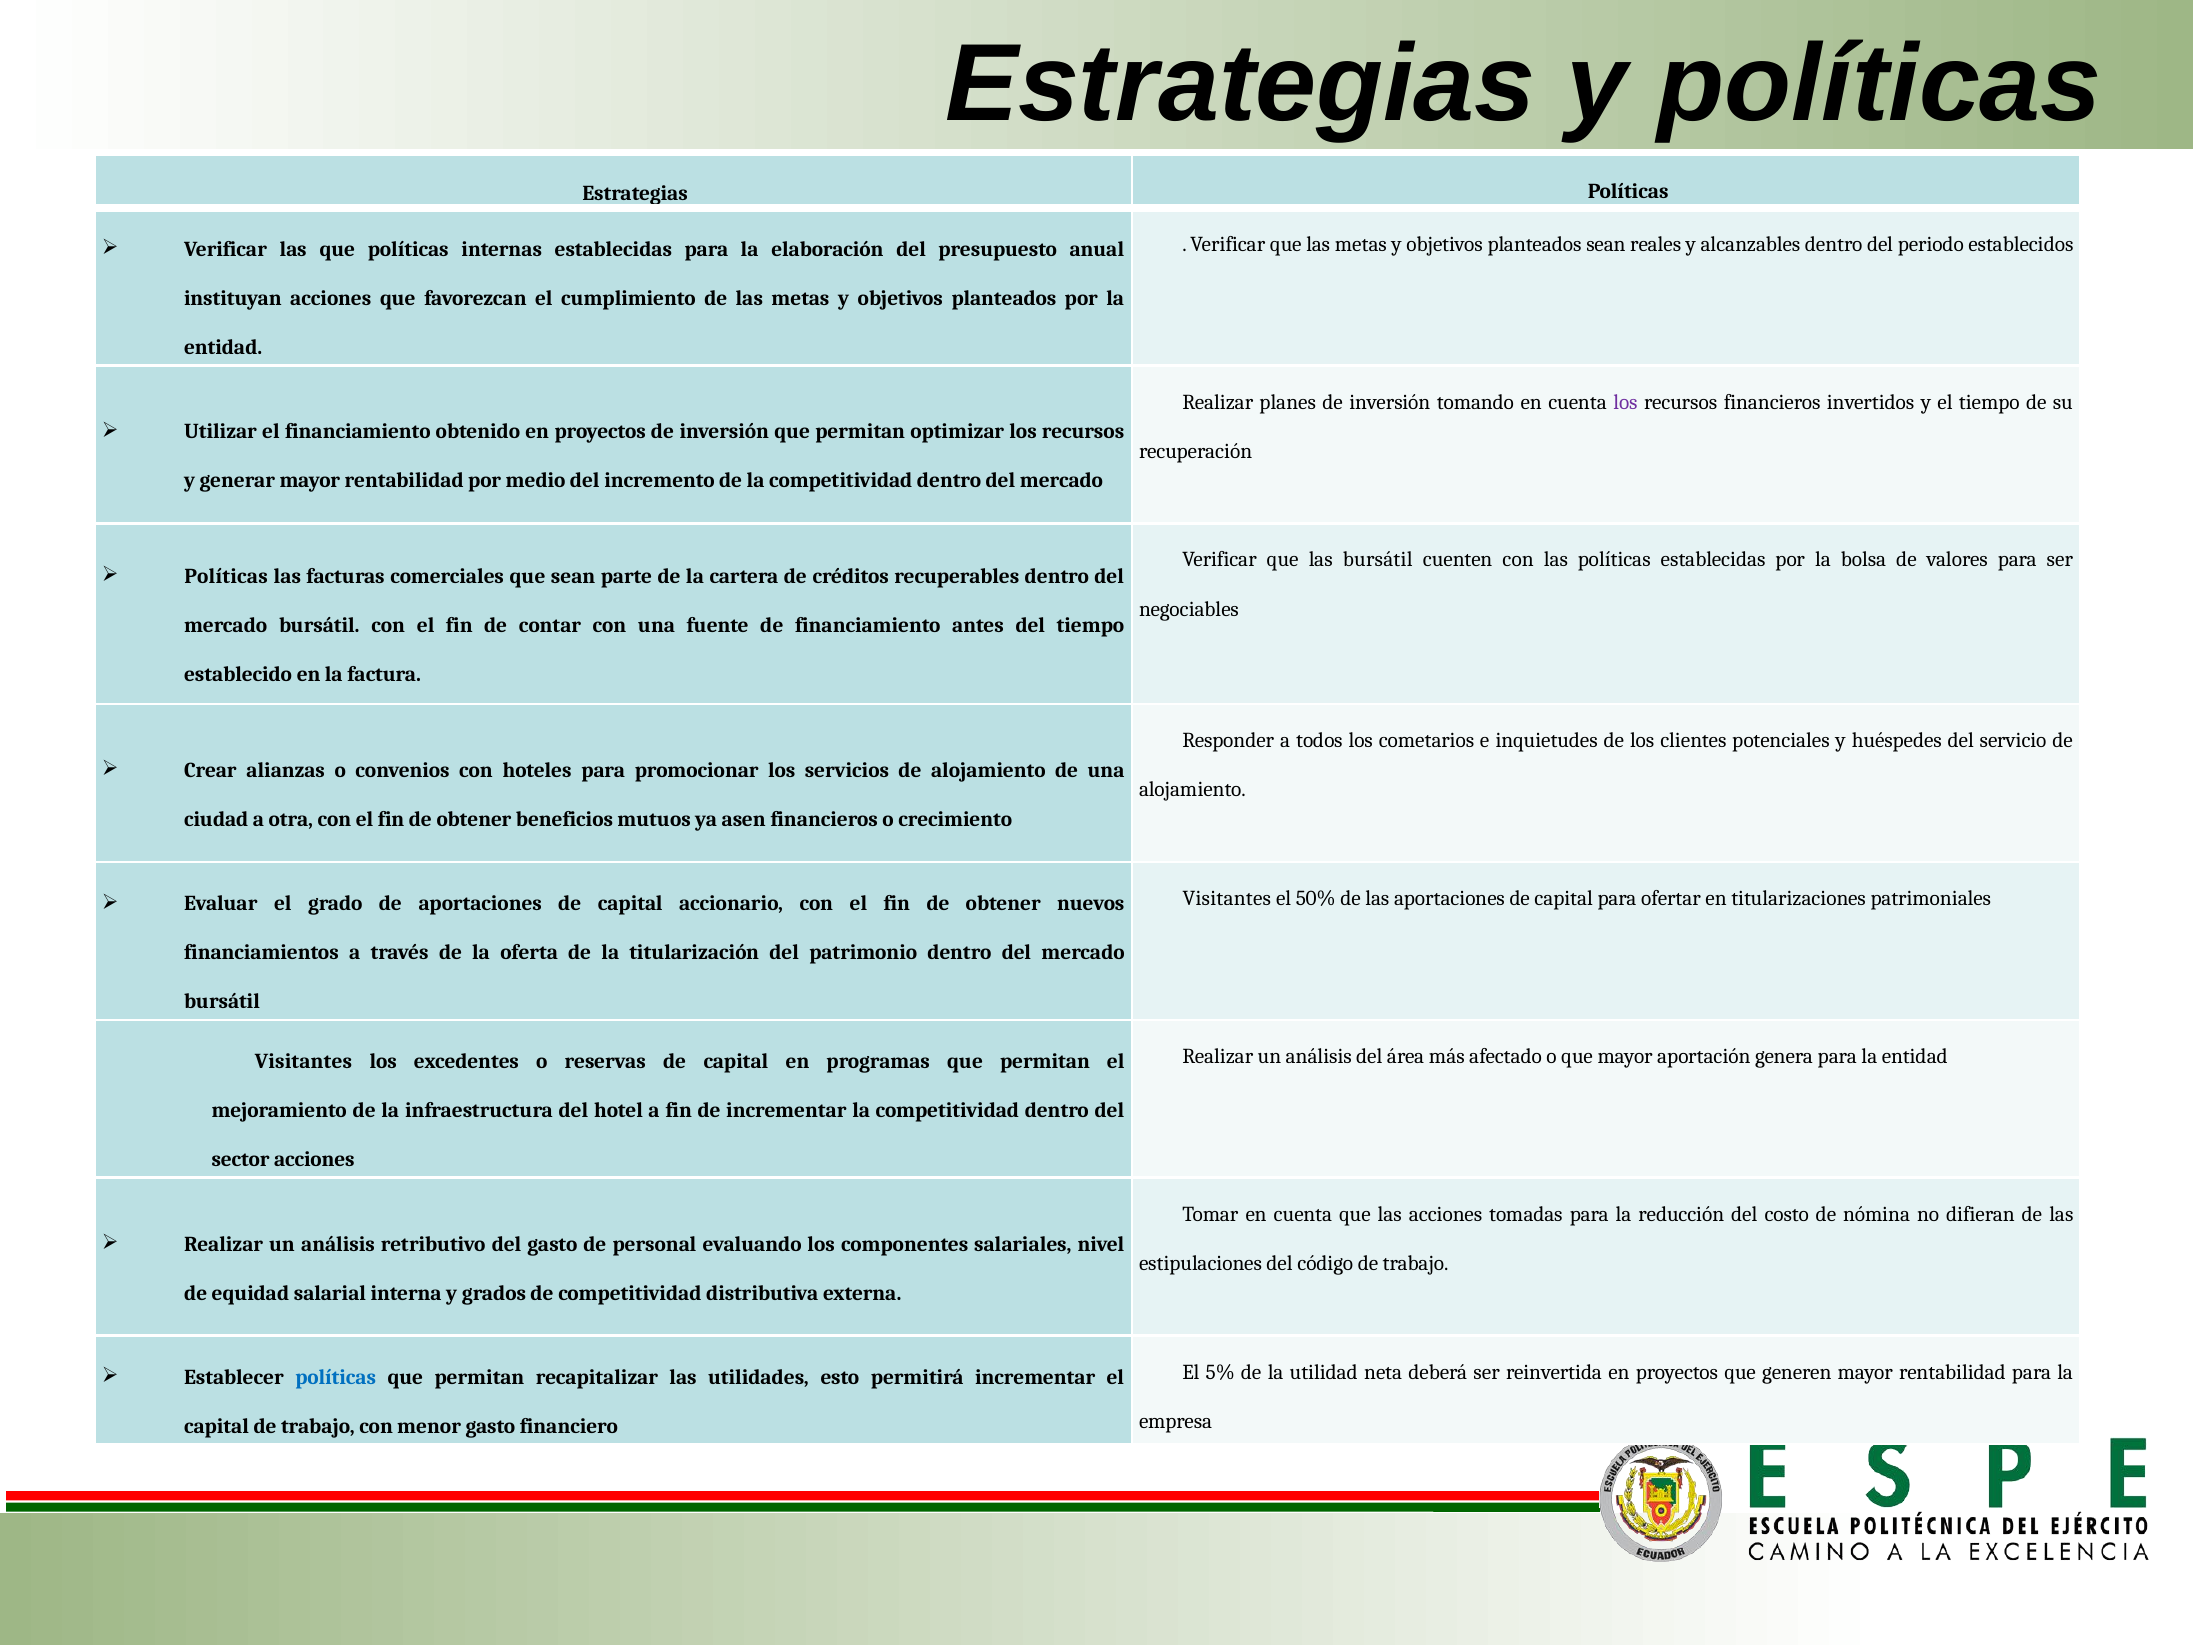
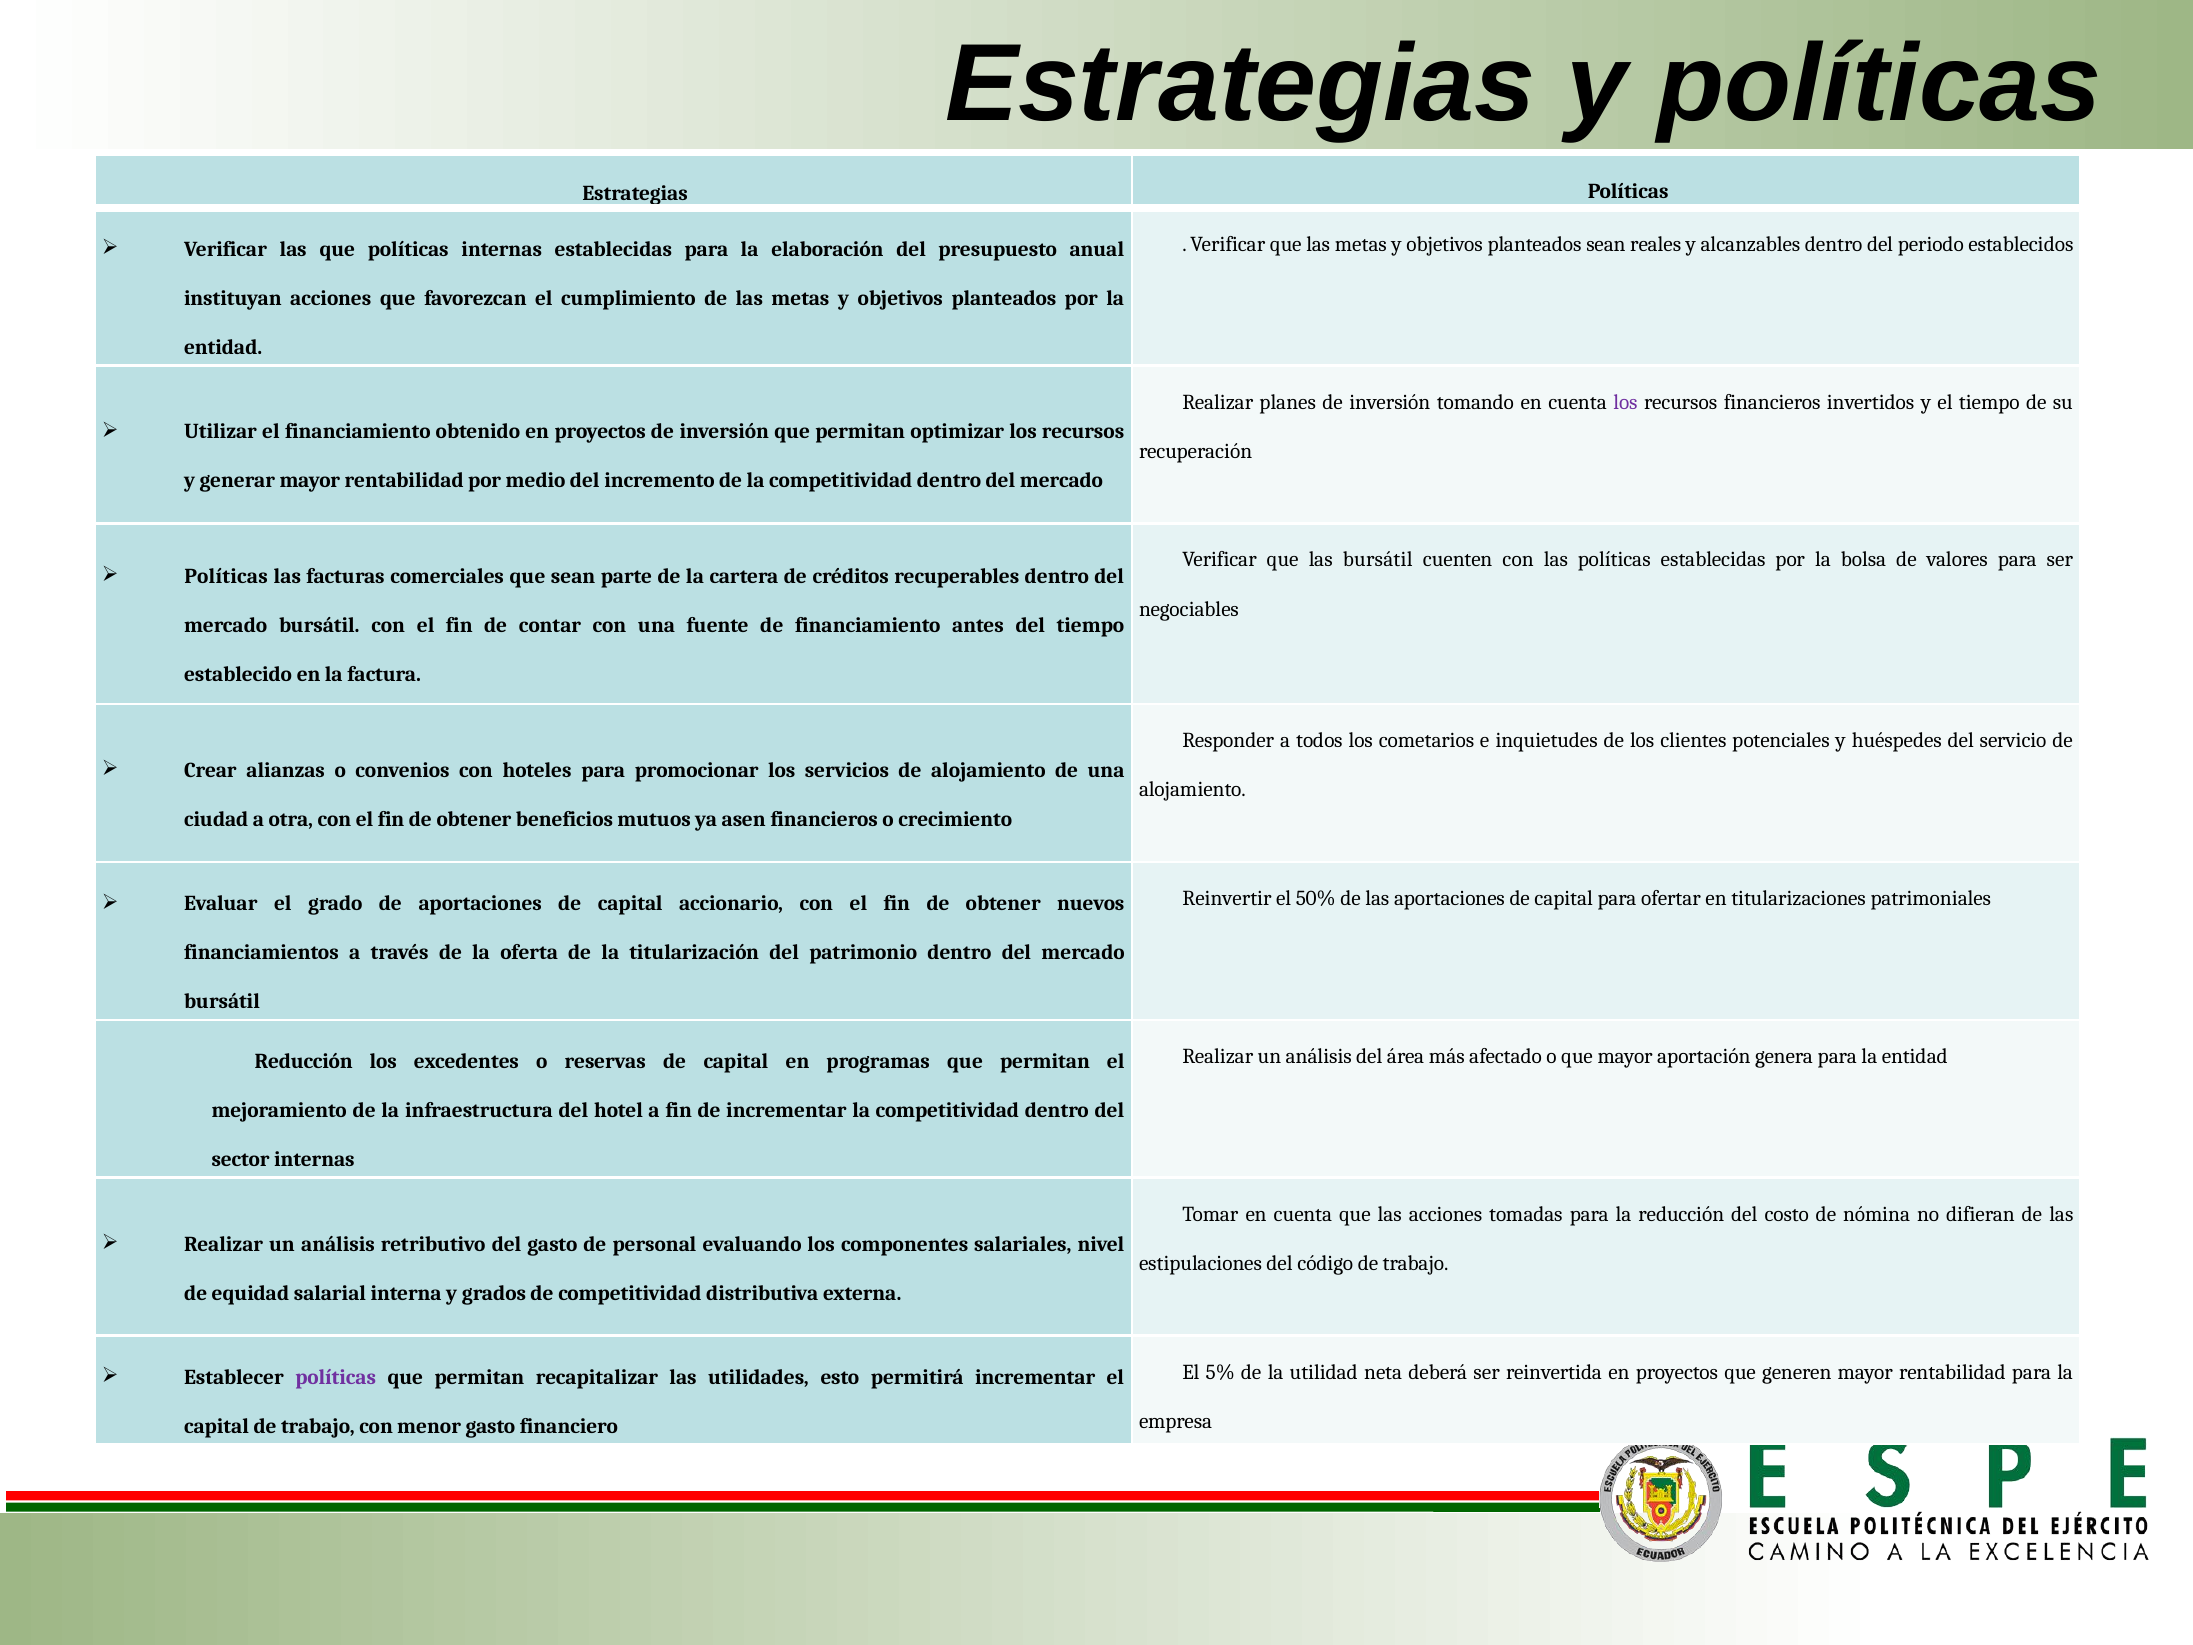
Visitantes at (1227, 898): Visitantes -> Reinvertir
Visitantes at (304, 1061): Visitantes -> Reducción
sector acciones: acciones -> internas
políticas at (336, 1377) colour: blue -> purple
